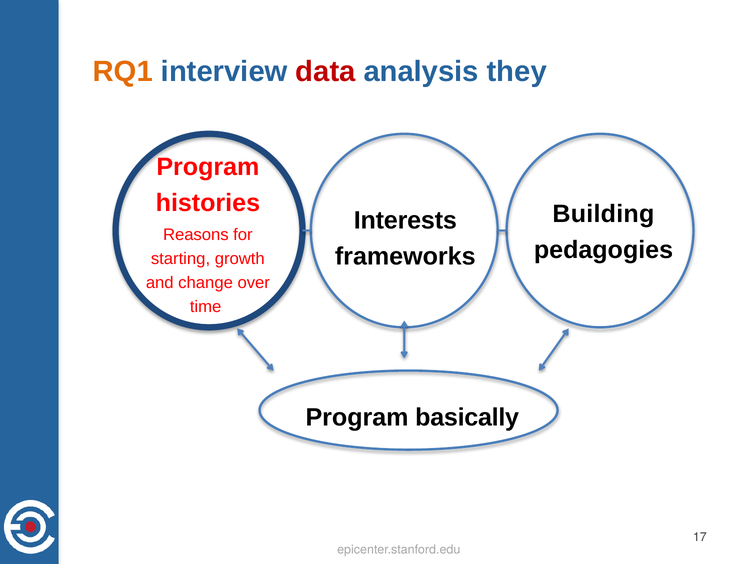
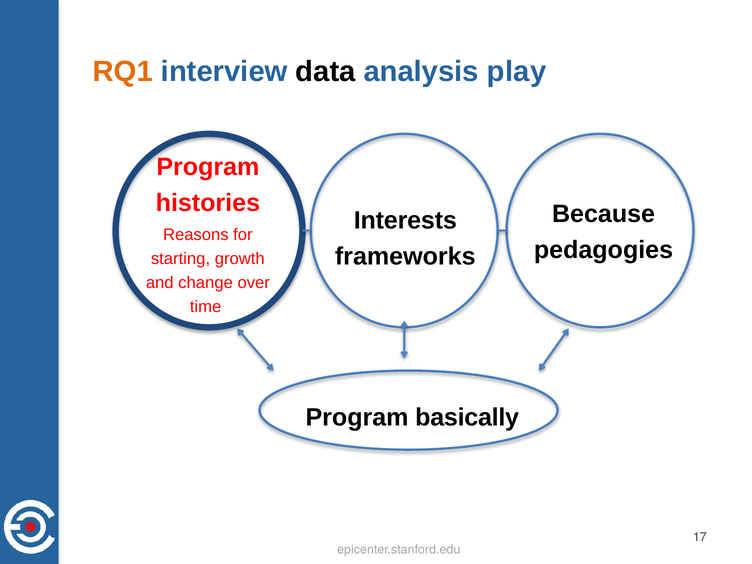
data colour: red -> black
they: they -> play
Building: Building -> Because
